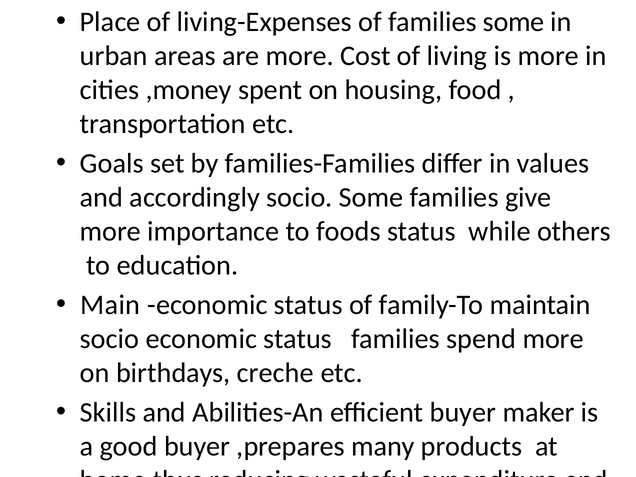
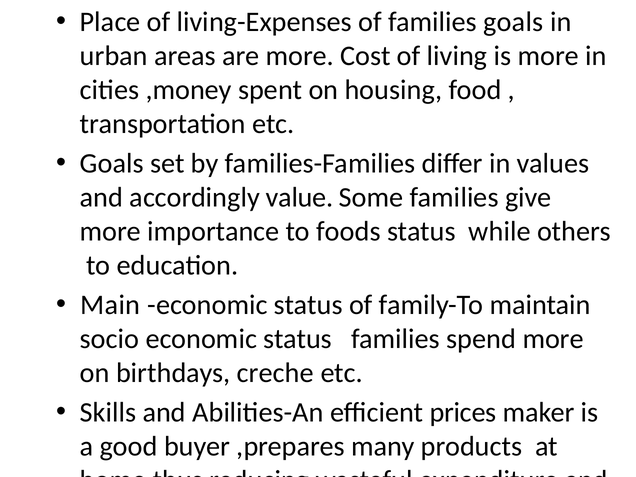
families some: some -> goals
accordingly socio: socio -> value
efficient buyer: buyer -> prices
